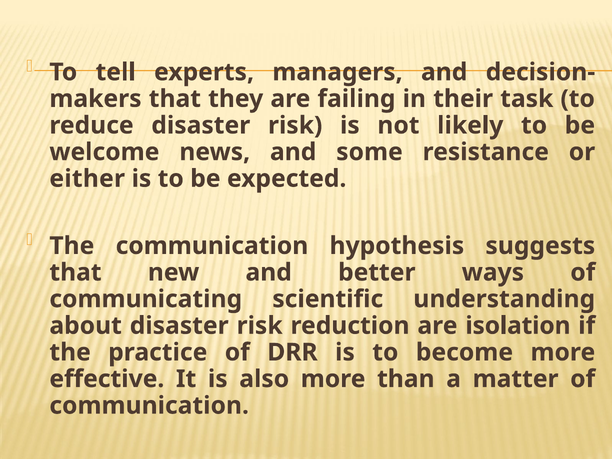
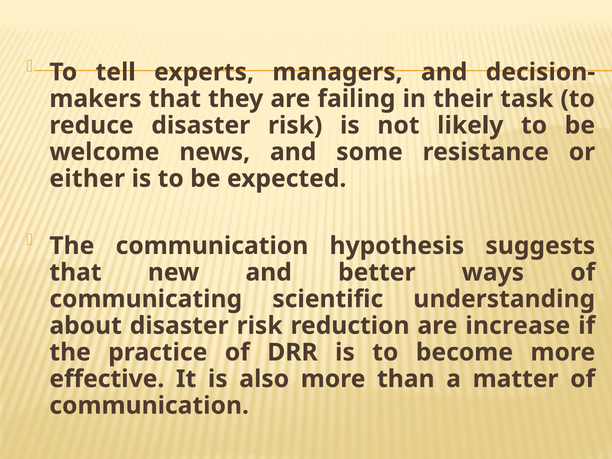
isolation: isolation -> increase
